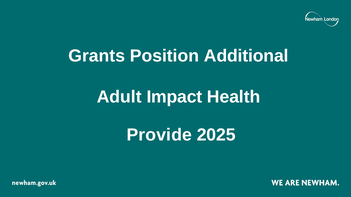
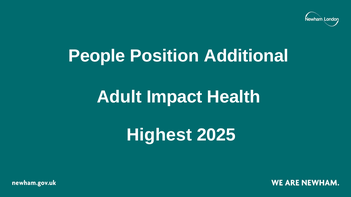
Grants: Grants -> People
Provide: Provide -> Highest
